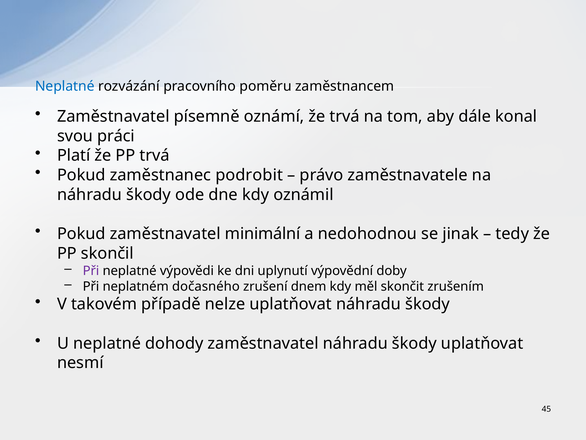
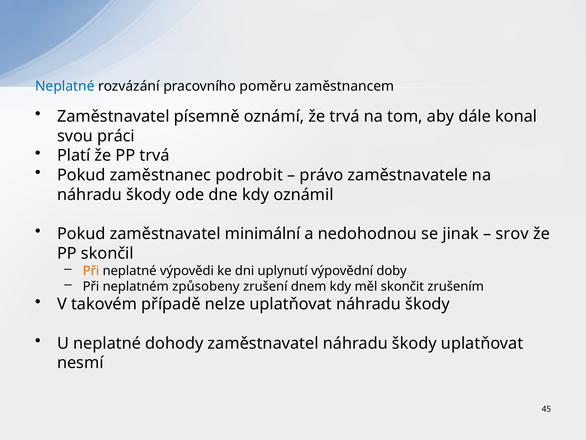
tedy: tedy -> srov
Při at (91, 270) colour: purple -> orange
dočasného: dočasného -> způsobeny
